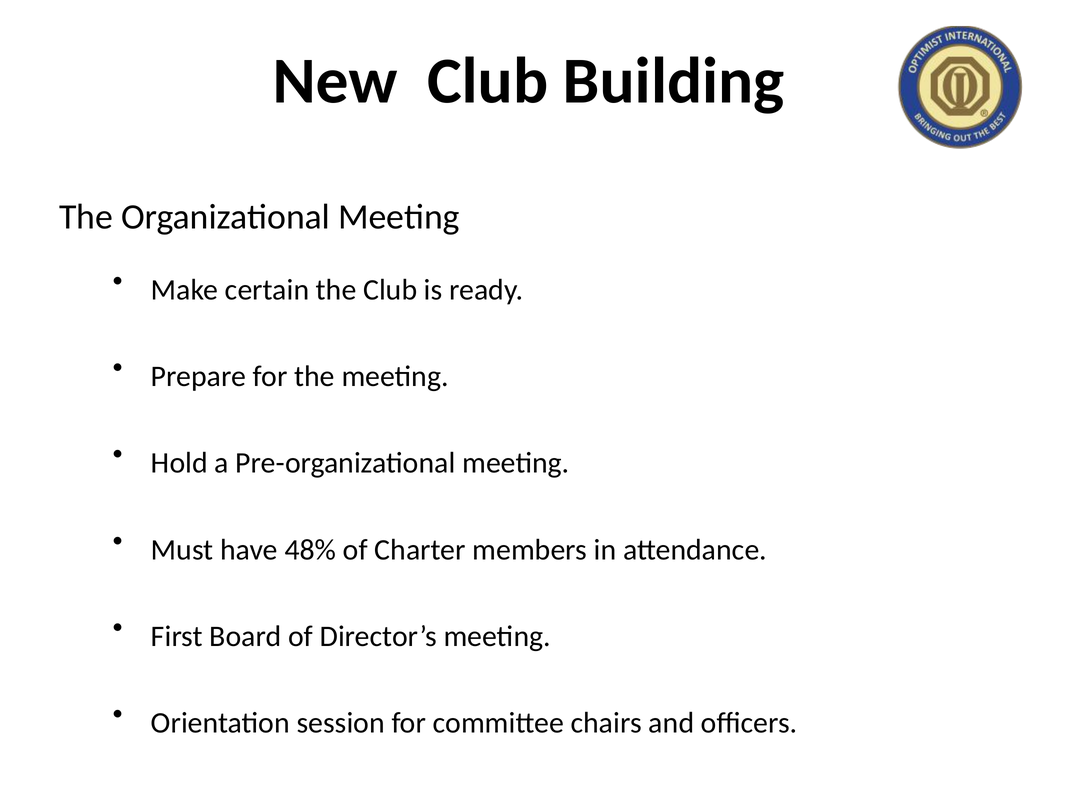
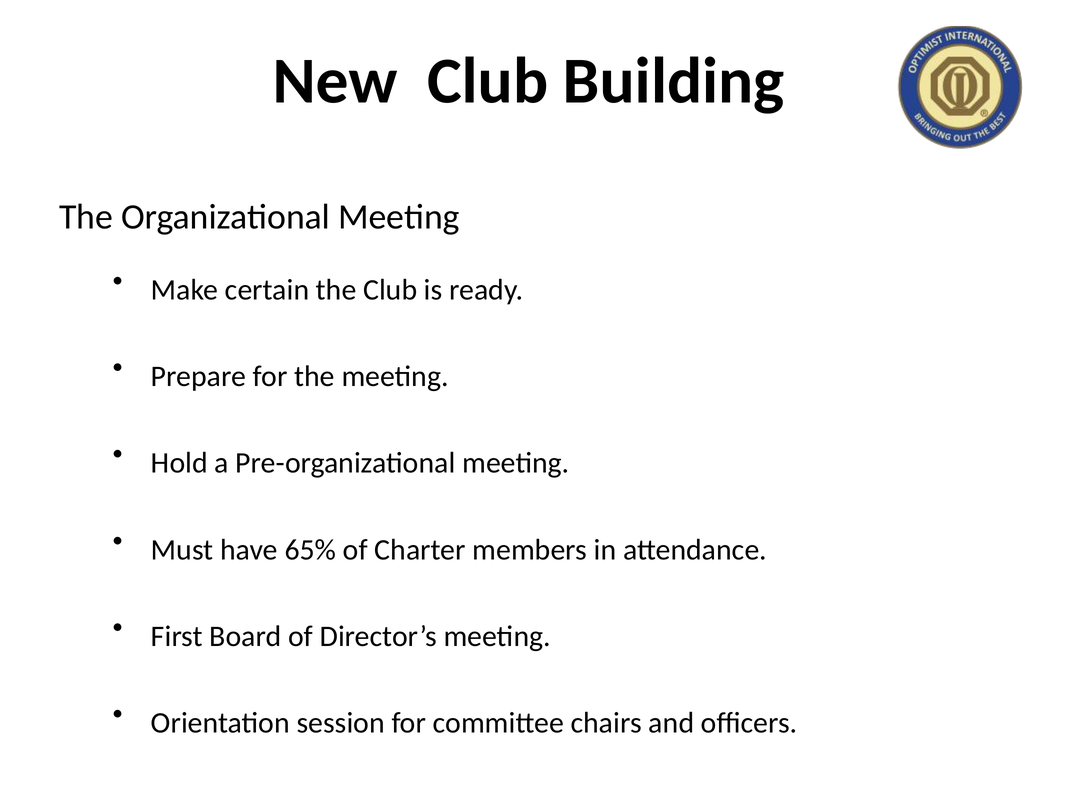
48%: 48% -> 65%
